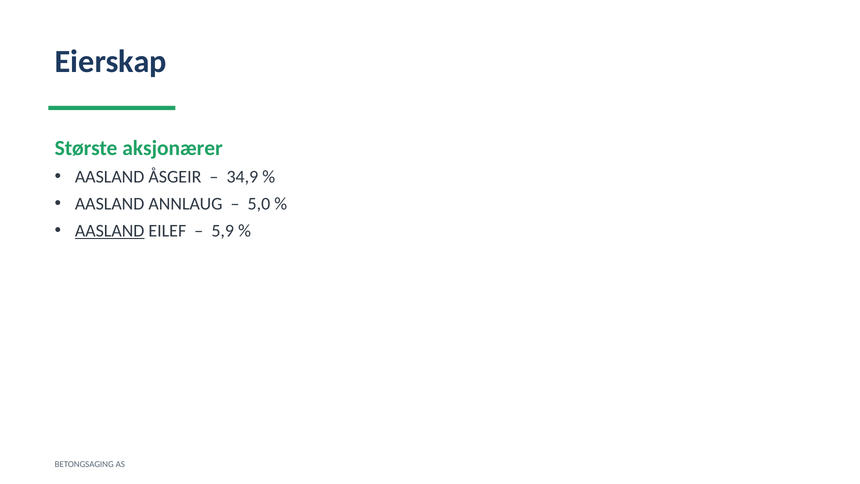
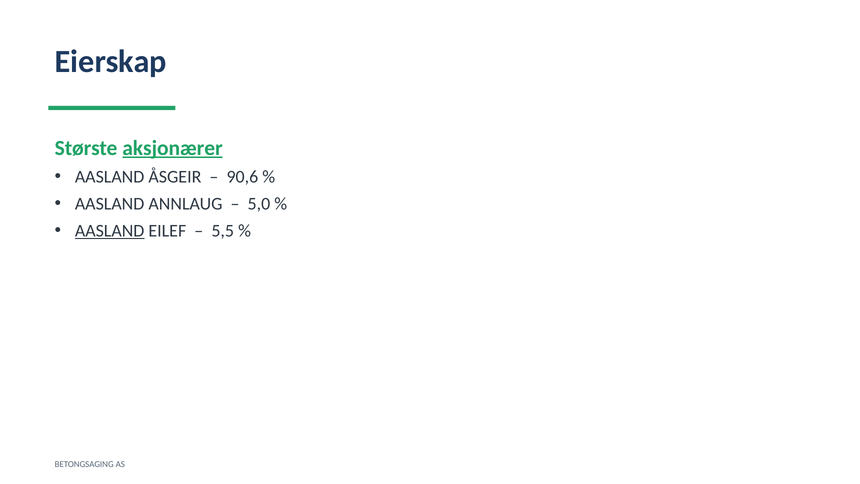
aksjonærer underline: none -> present
34,9: 34,9 -> 90,6
5,9: 5,9 -> 5,5
